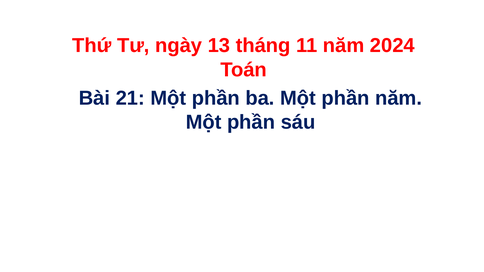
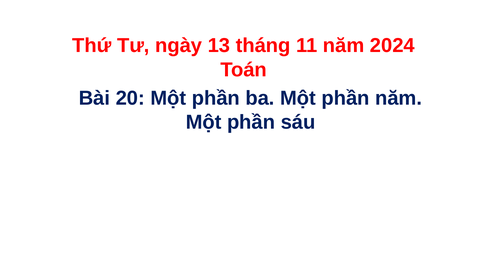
21: 21 -> 20
